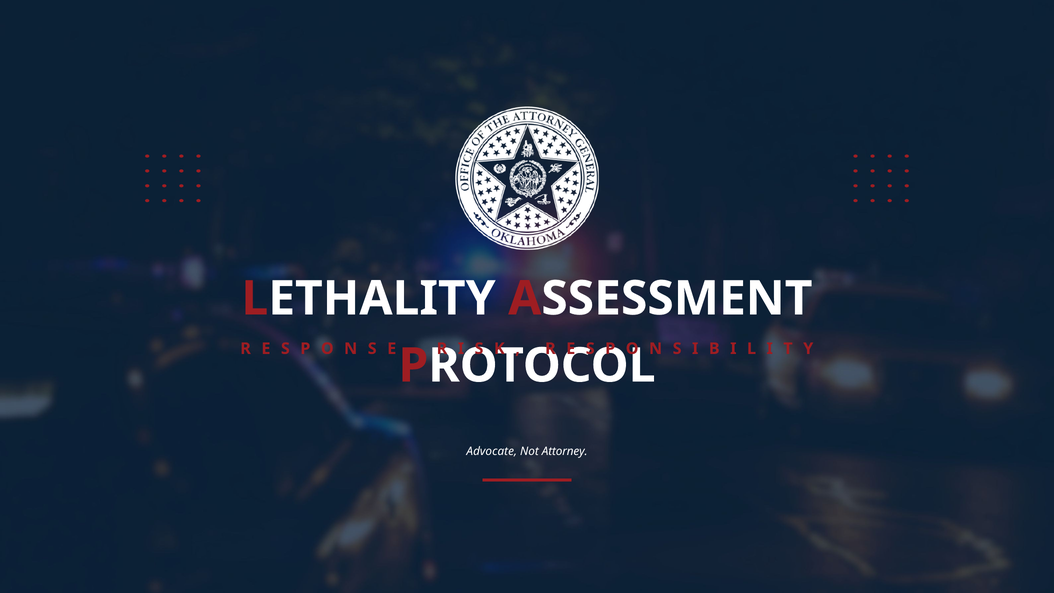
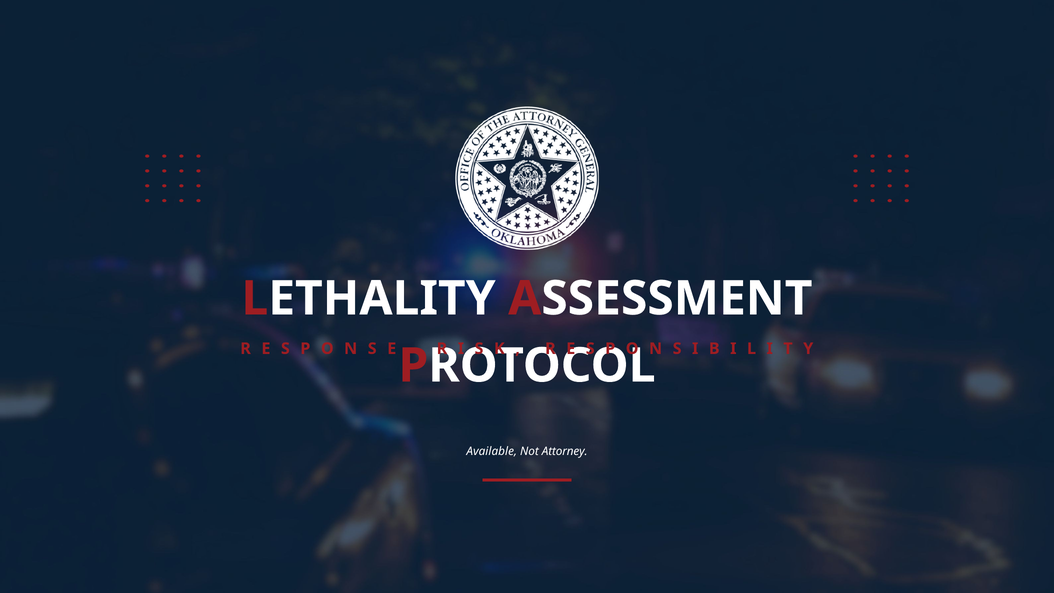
Advocate: Advocate -> Available
